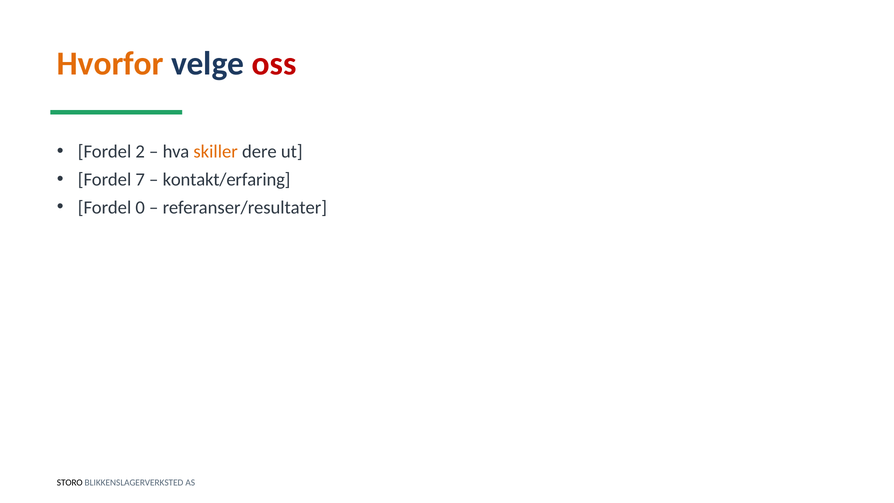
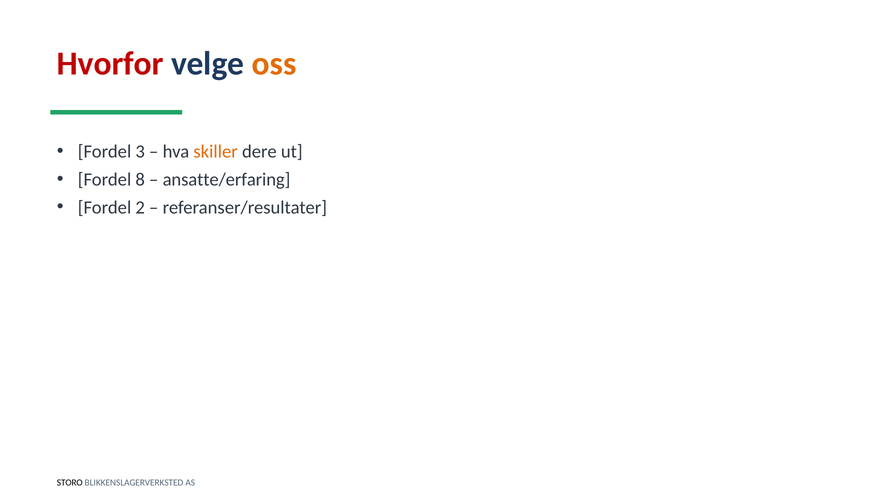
Hvorfor colour: orange -> red
oss colour: red -> orange
2: 2 -> 3
7: 7 -> 8
kontakt/erfaring: kontakt/erfaring -> ansatte/erfaring
0: 0 -> 2
